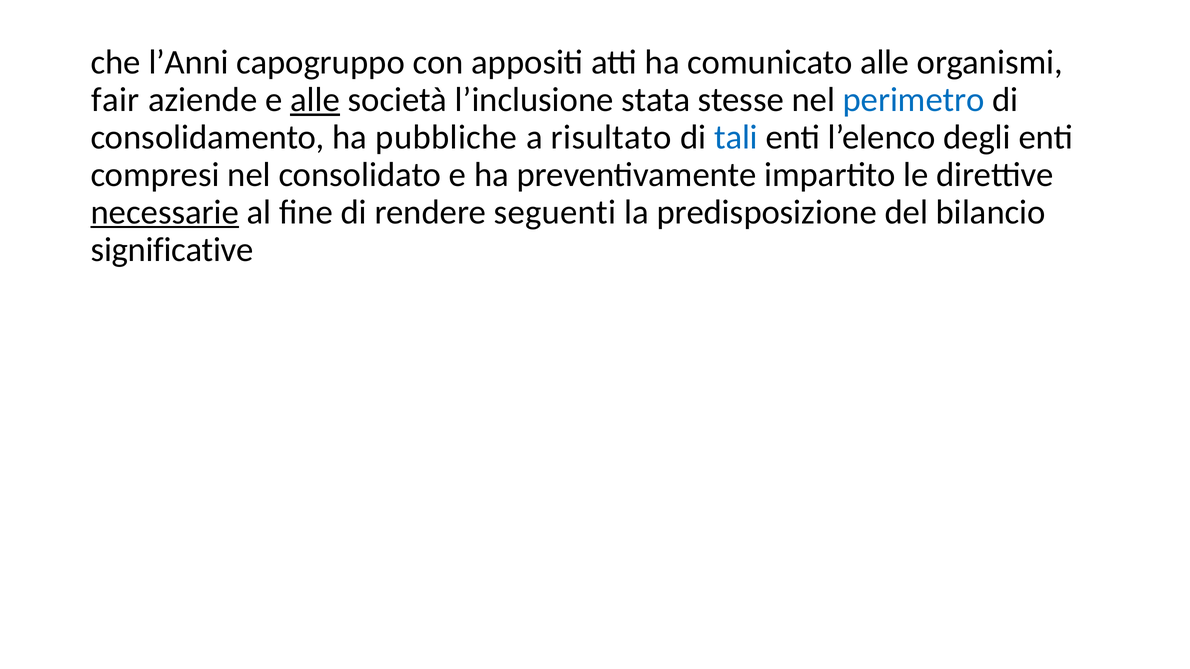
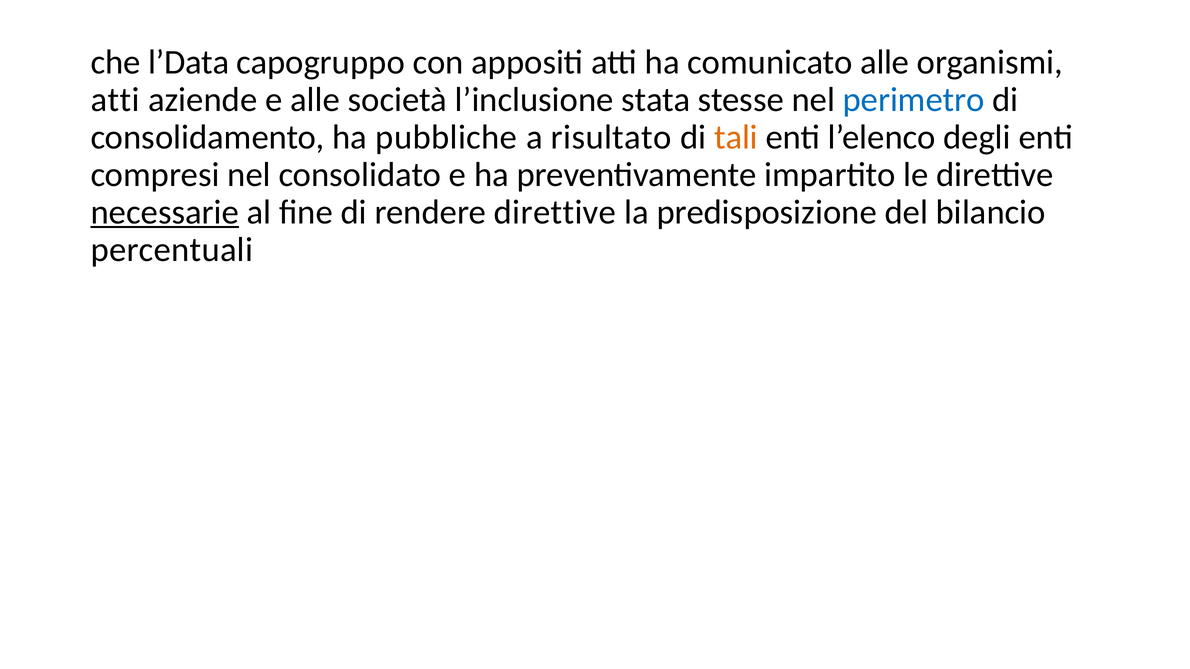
l’Anni: l’Anni -> l’Data
fair at (115, 100): fair -> atti
alle at (315, 100) underline: present -> none
tali colour: blue -> orange
rendere seguenti: seguenti -> direttive
significative: significative -> percentuali
